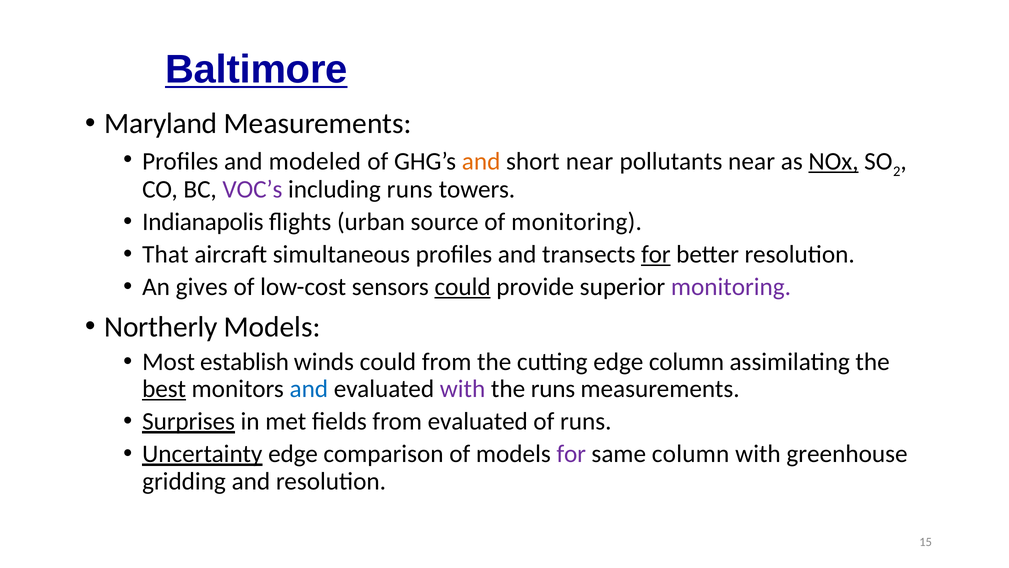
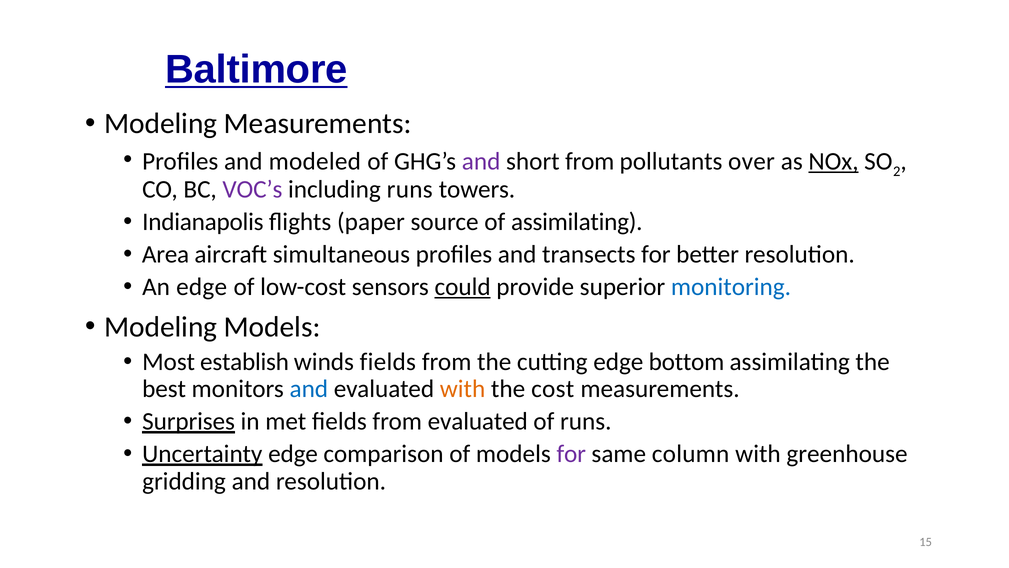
Maryland at (161, 123): Maryland -> Modeling
and at (481, 161) colour: orange -> purple
short near: near -> from
pollutants near: near -> over
urban: urban -> paper
of monitoring: monitoring -> assimilating
That: That -> Area
for at (656, 254) underline: present -> none
An gives: gives -> edge
monitoring at (731, 287) colour: purple -> blue
Northerly at (161, 327): Northerly -> Modeling
winds could: could -> fields
edge column: column -> bottom
best underline: present -> none
with at (463, 389) colour: purple -> orange
the runs: runs -> cost
